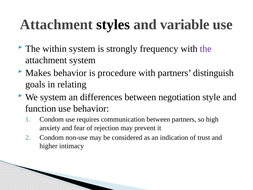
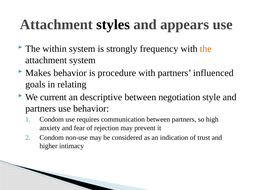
variable: variable -> appears
the at (206, 49) colour: purple -> orange
distinguish: distinguish -> influenced
We system: system -> current
differences: differences -> descriptive
function at (41, 108): function -> partners
